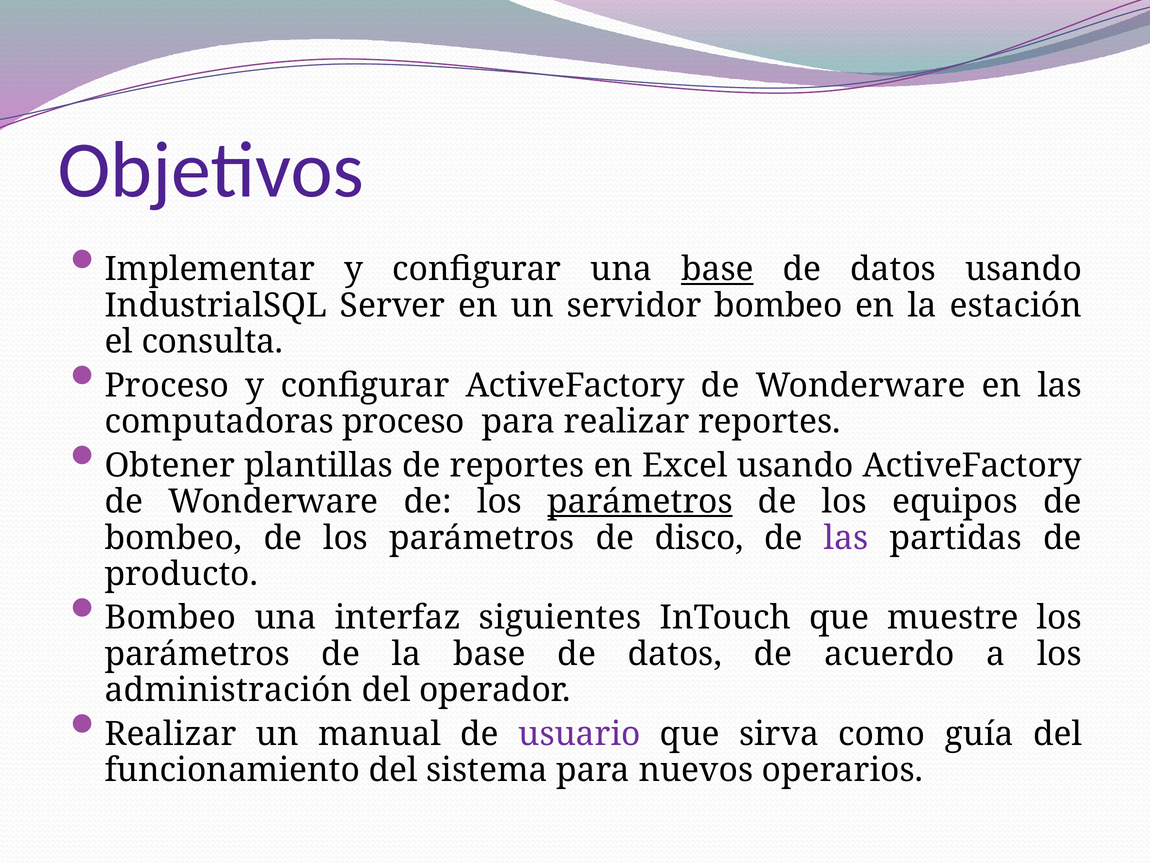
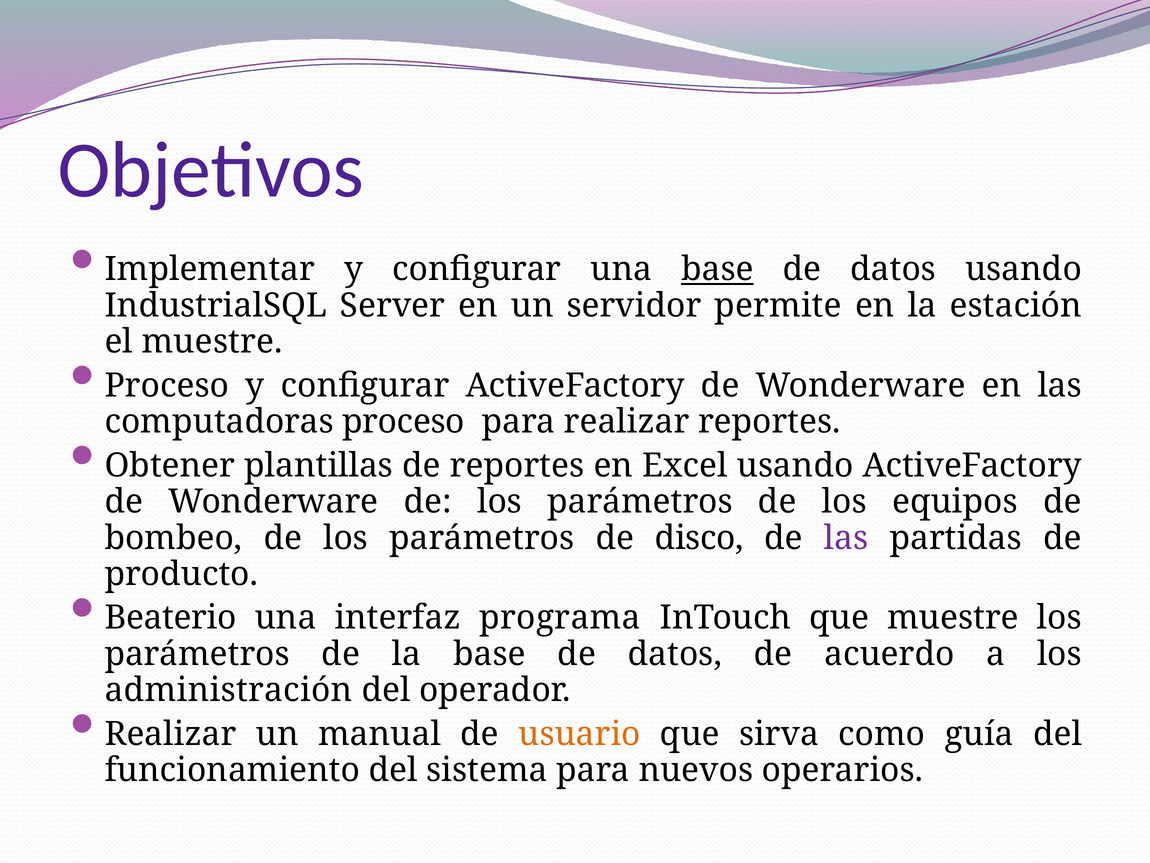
servidor bombeo: bombeo -> permite
el consulta: consulta -> muestre
parámetros at (640, 501) underline: present -> none
Bombeo at (170, 617): Bombeo -> Beaterio
siguientes: siguientes -> programa
usuario colour: purple -> orange
